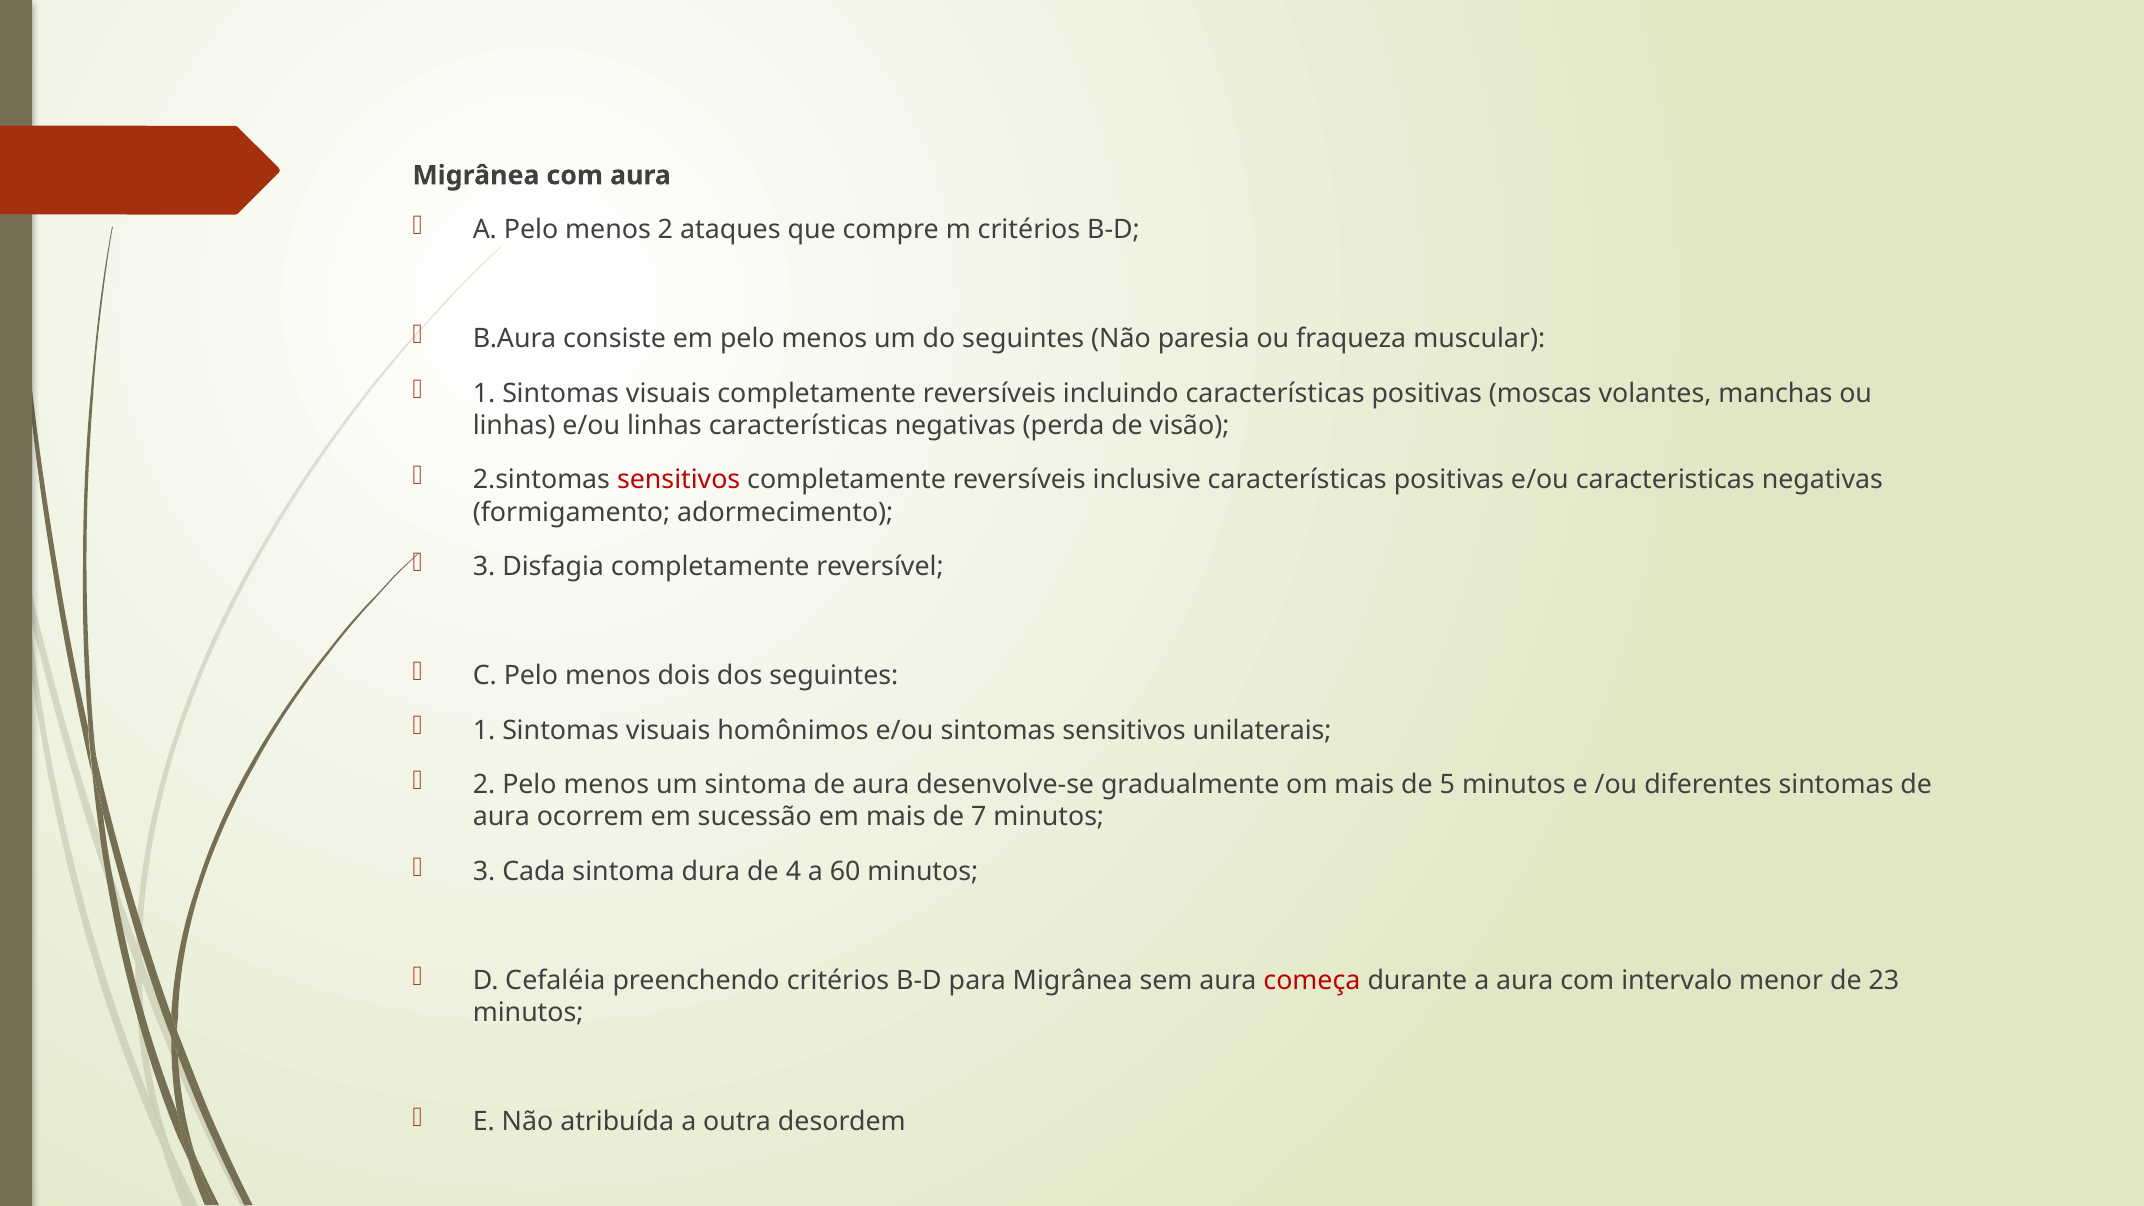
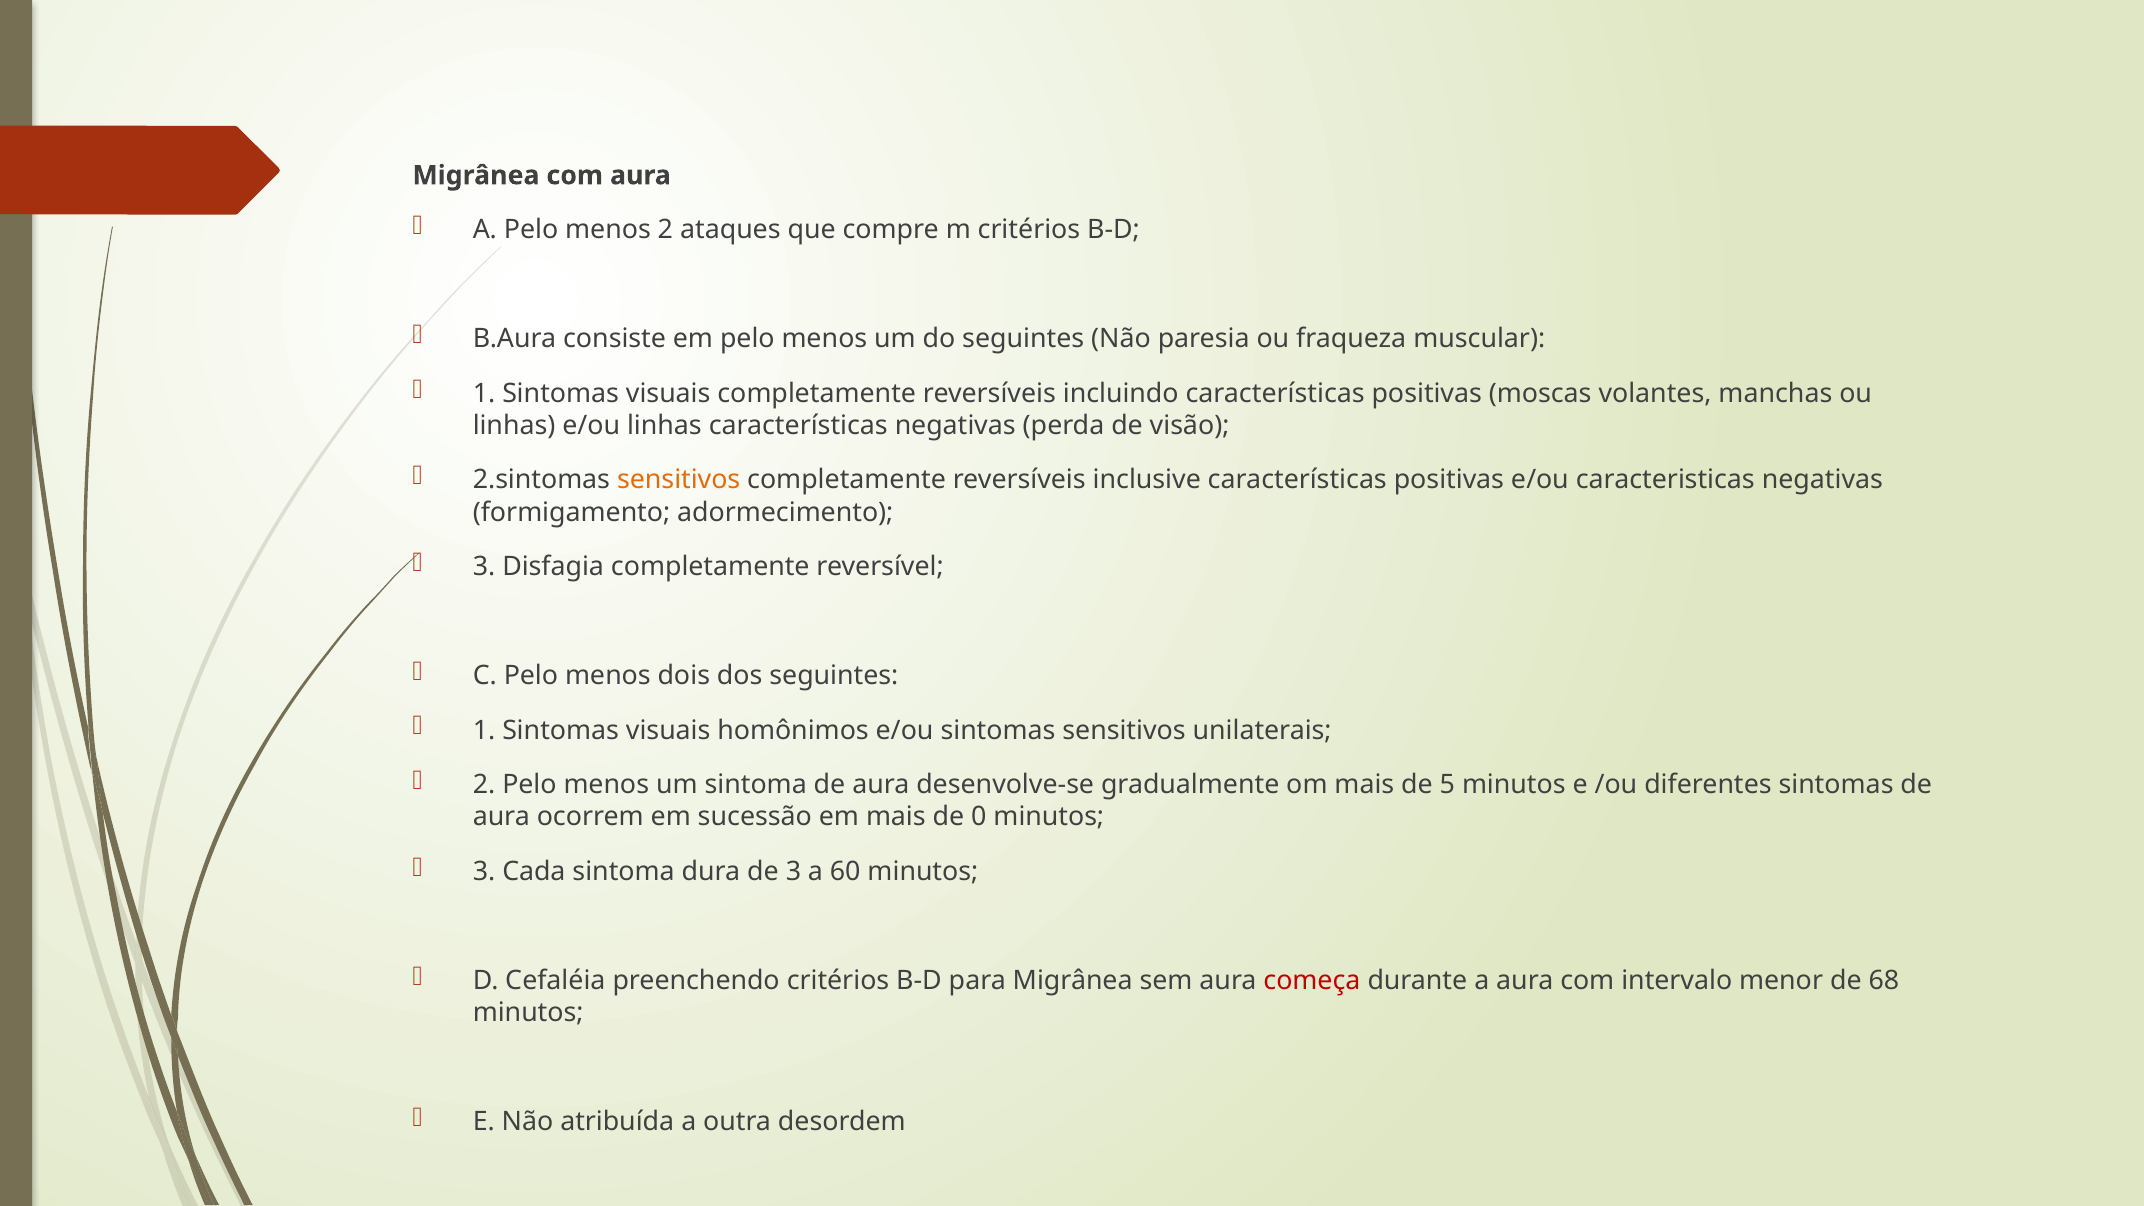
sensitivos at (679, 480) colour: red -> orange
7: 7 -> 0
de 4: 4 -> 3
23: 23 -> 68
